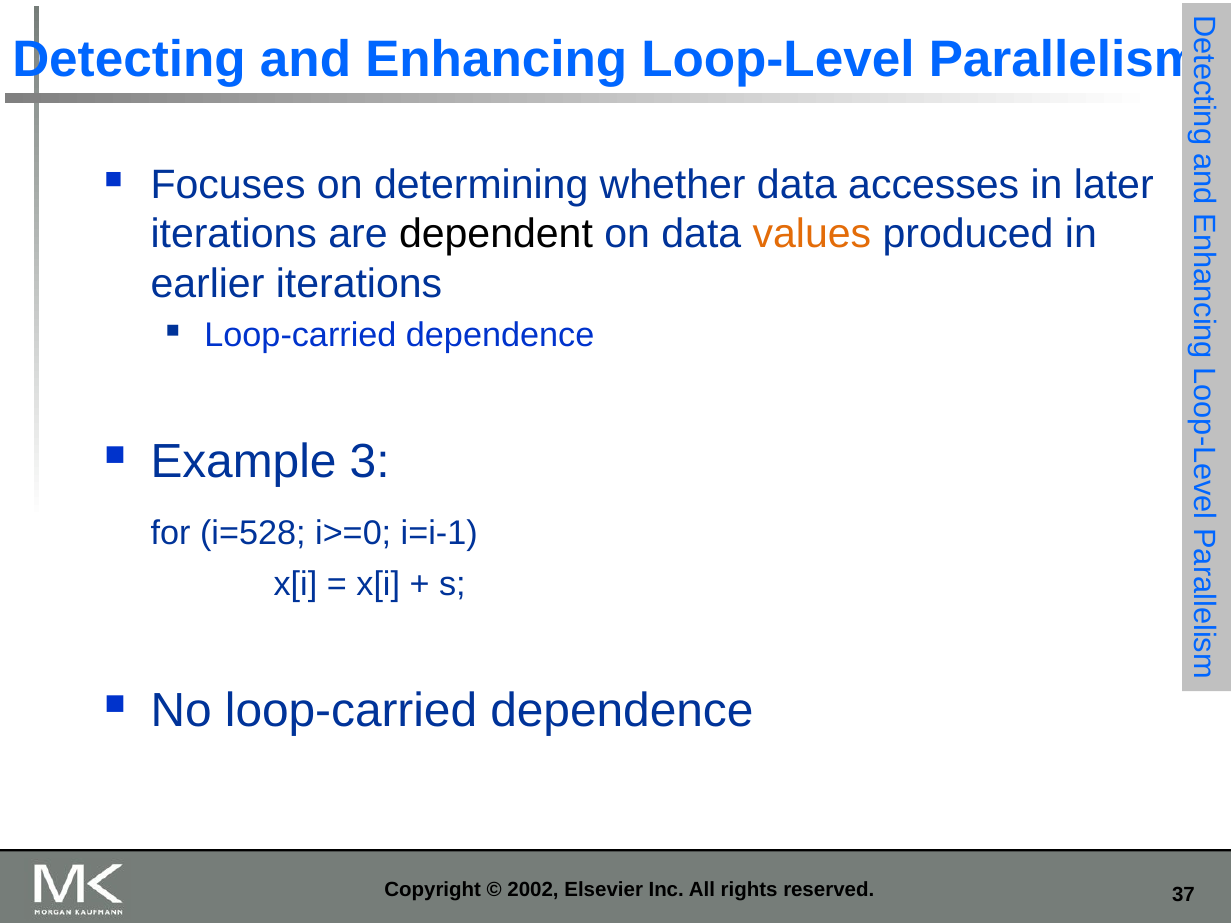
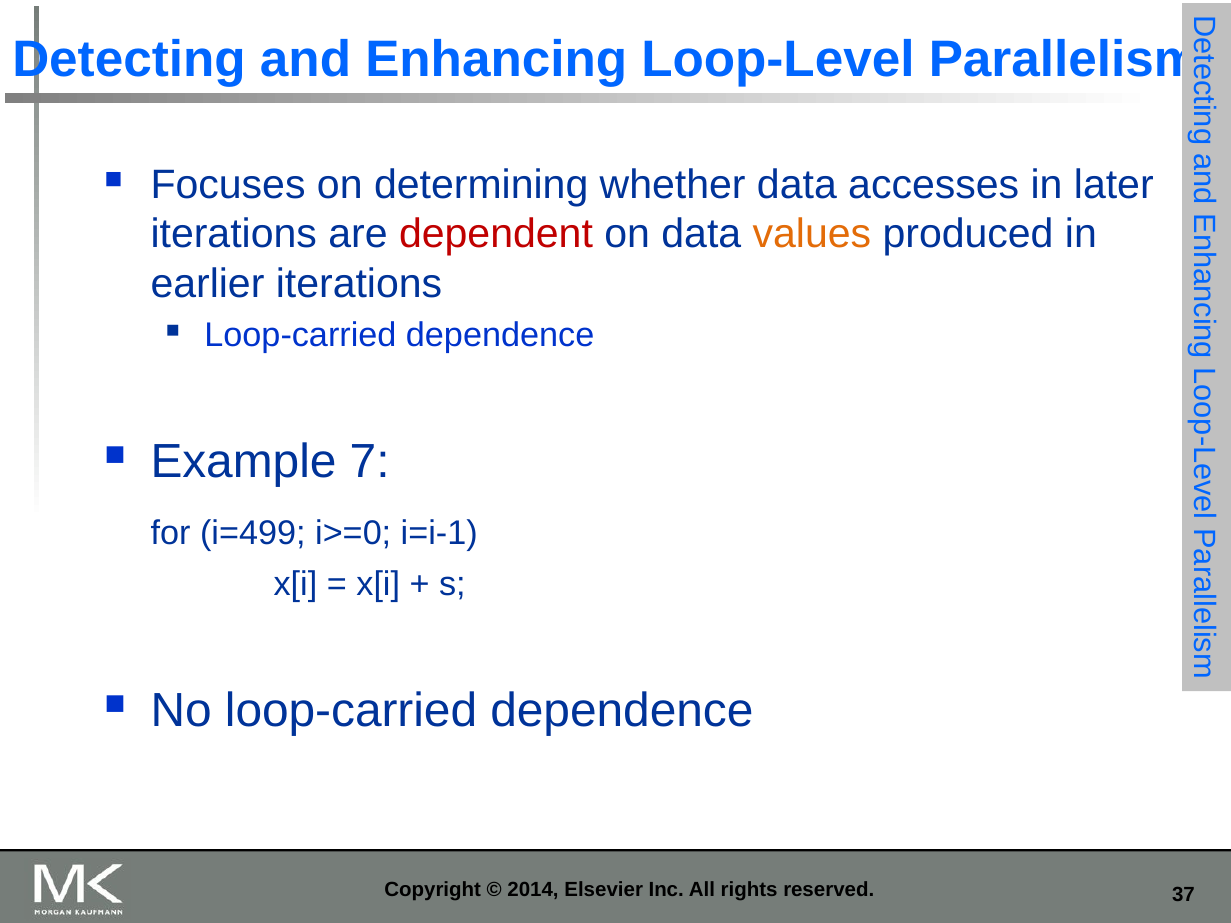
dependent colour: black -> red
3: 3 -> 7
i=528: i=528 -> i=499
2002: 2002 -> 2014
